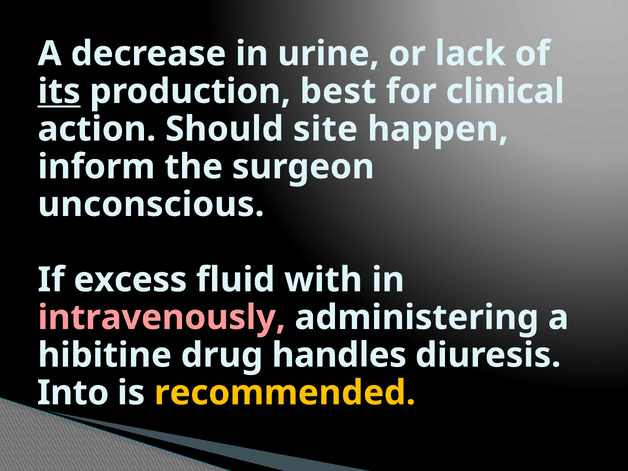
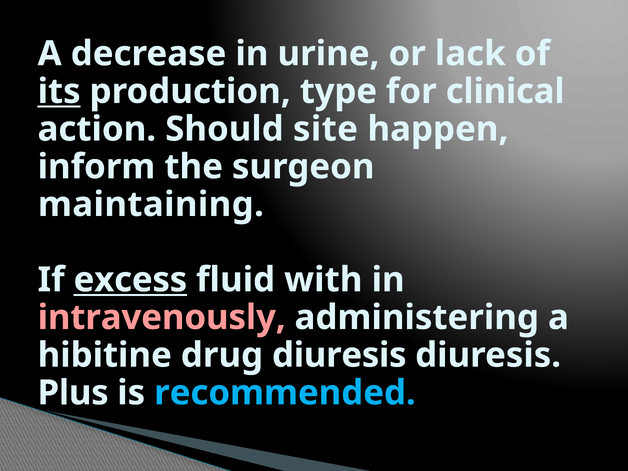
best: best -> type
unconscious: unconscious -> maintaining
excess underline: none -> present
drug handles: handles -> diuresis
Into: Into -> Plus
recommended colour: yellow -> light blue
